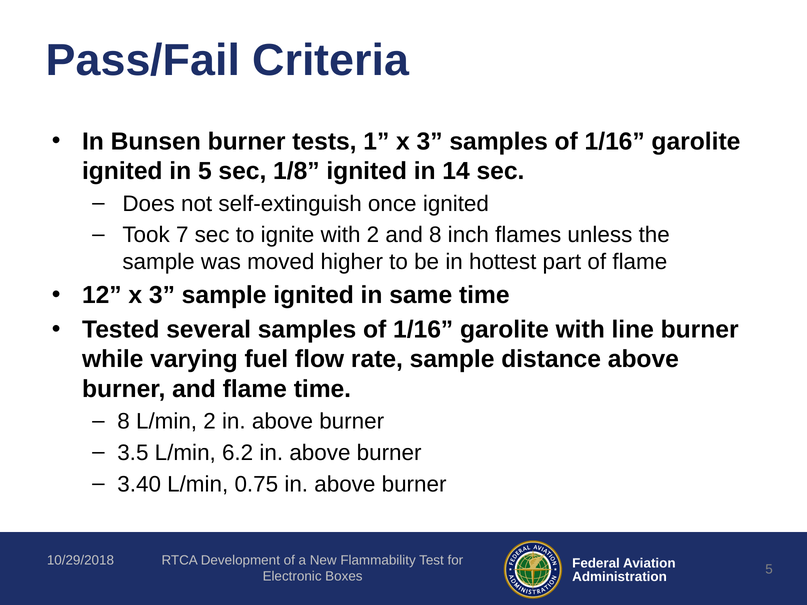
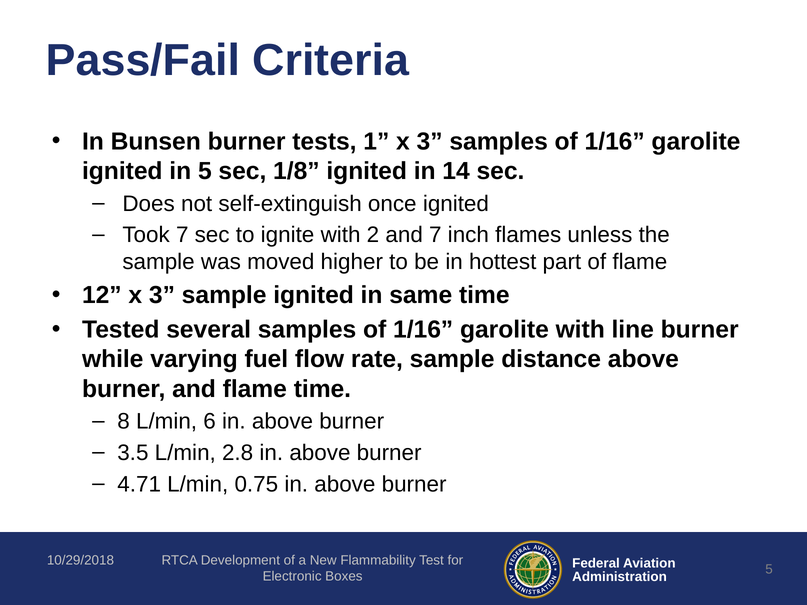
and 8: 8 -> 7
L/min 2: 2 -> 6
6.2: 6.2 -> 2.8
3.40: 3.40 -> 4.71
